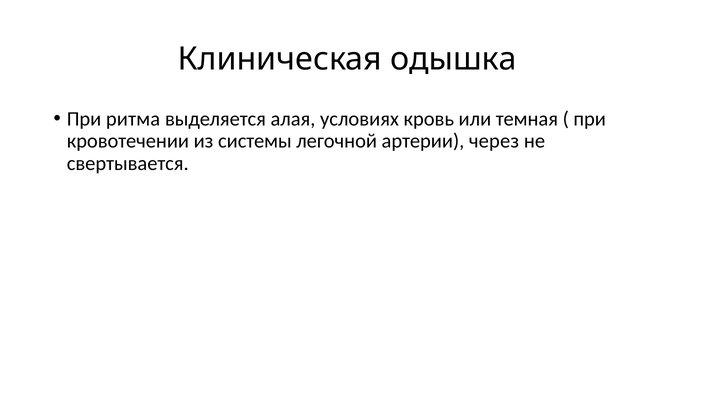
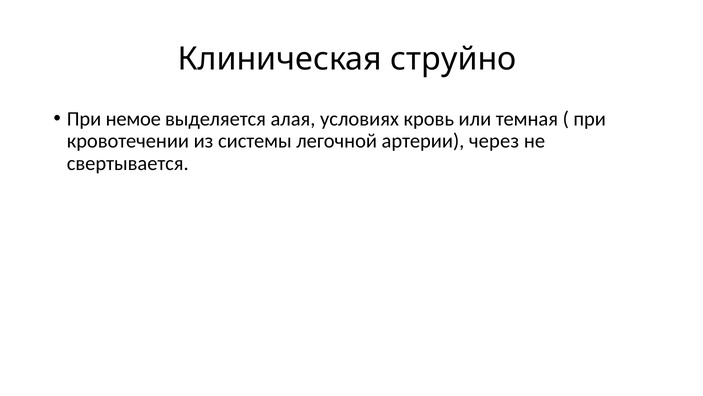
одышка: одышка -> струйно
ритма: ритма -> немое
